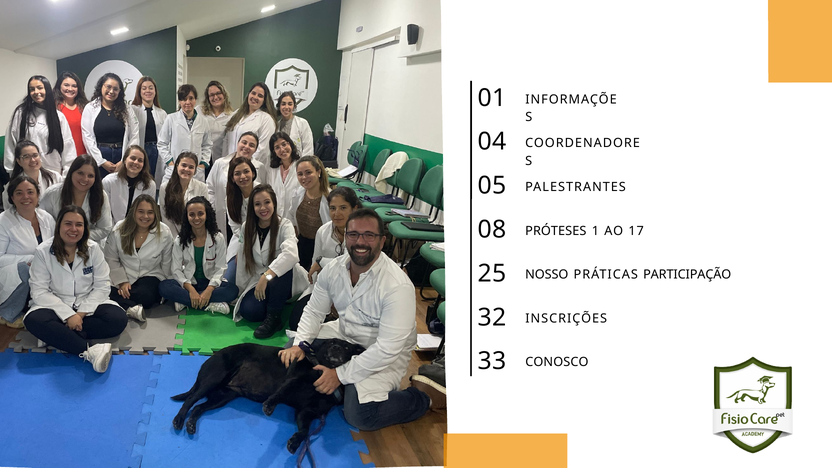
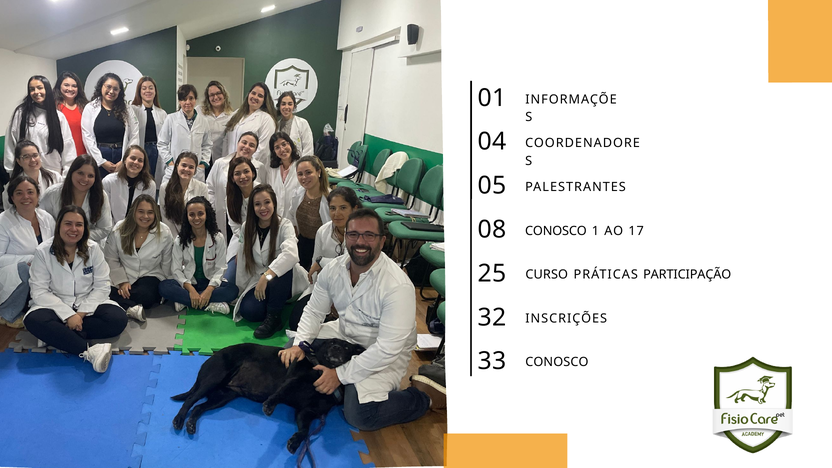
PRÓTESES at (556, 231): PRÓTESES -> CONOSCO
NOSSO: NOSSO -> CURSO
